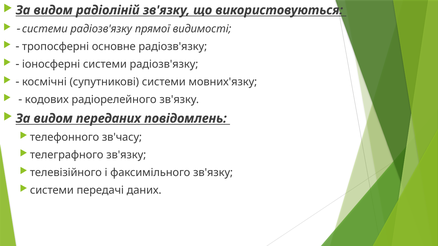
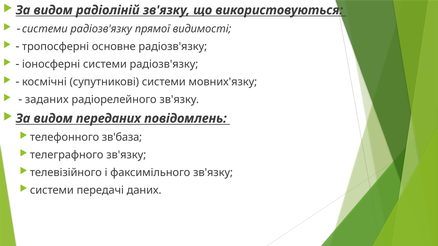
кодових: кодових -> заданих
зв'часу: зв'часу -> зв'база
